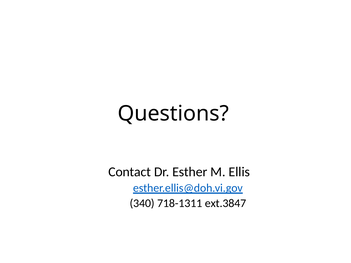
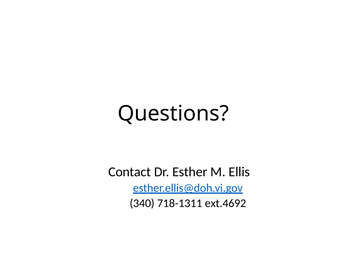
ext.3847: ext.3847 -> ext.4692
